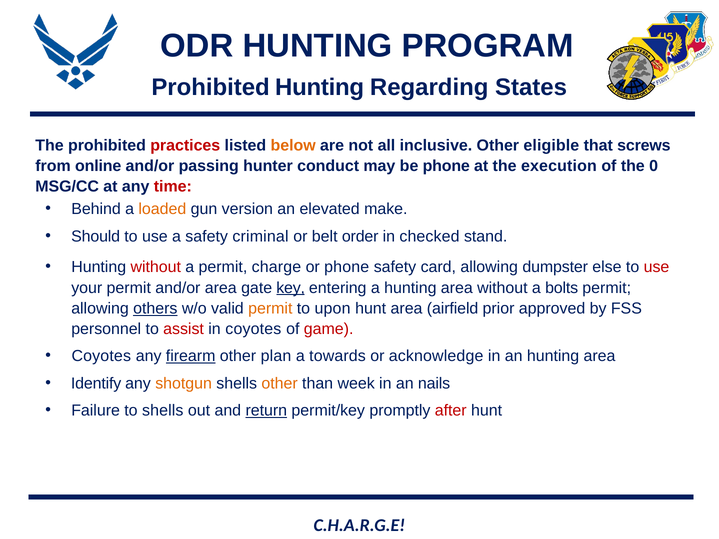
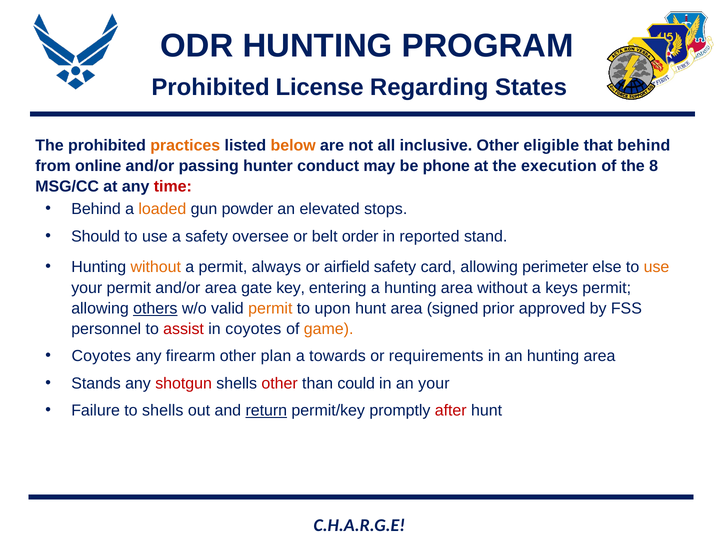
Prohibited Hunting: Hunting -> License
practices colour: red -> orange
that screws: screws -> behind
0: 0 -> 8
version: version -> powder
make: make -> stops
criminal: criminal -> oversee
checked: checked -> reported
without at (156, 267) colour: red -> orange
charge: charge -> always
or phone: phone -> airfield
dumpster: dumpster -> perimeter
use at (657, 267) colour: red -> orange
key underline: present -> none
bolts: bolts -> keys
airfield: airfield -> signed
game colour: red -> orange
firearm underline: present -> none
acknowledge: acknowledge -> requirements
Identify: Identify -> Stands
shotgun colour: orange -> red
other at (280, 383) colour: orange -> red
week: week -> could
an nails: nails -> your
